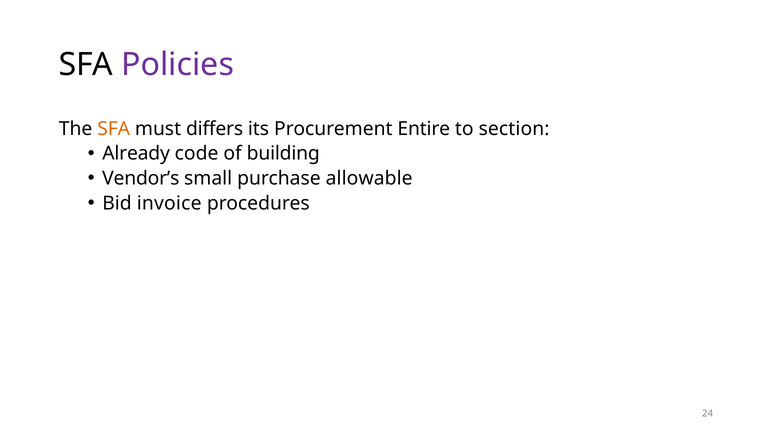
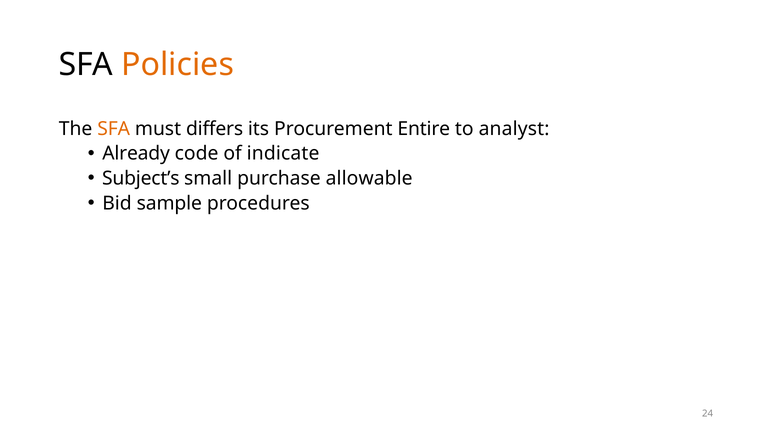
Policies colour: purple -> orange
section: section -> analyst
building: building -> indicate
Vendor’s: Vendor’s -> Subject’s
invoice: invoice -> sample
